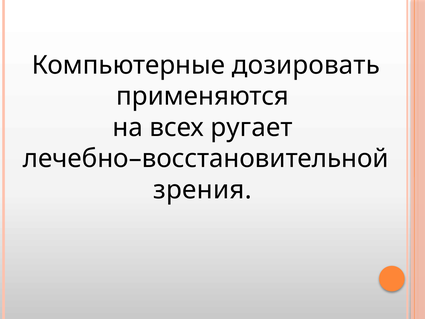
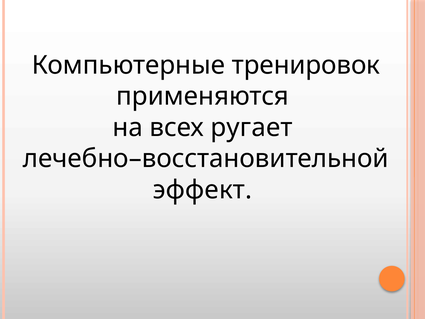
дозировать: дозировать -> тренировок
зрения: зрения -> эффект
